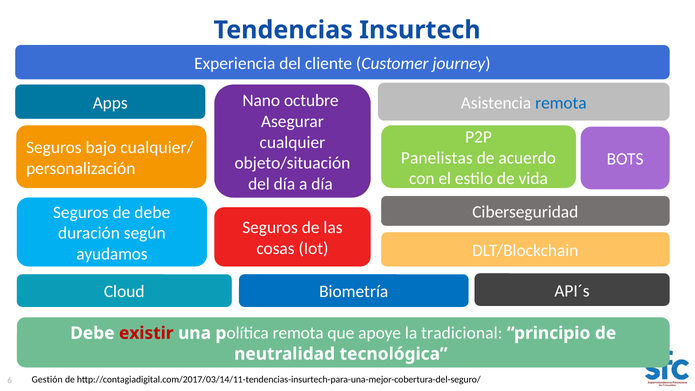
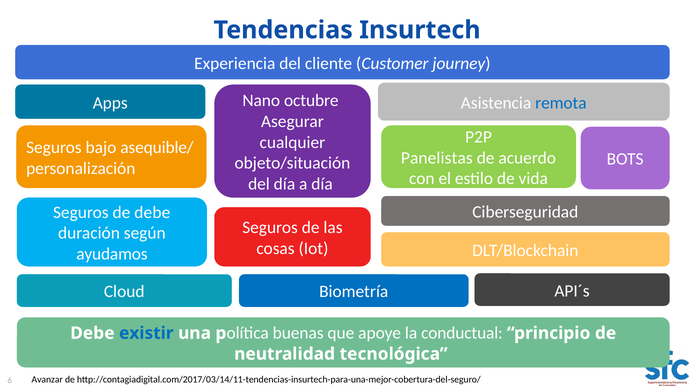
cualquier/: cualquier/ -> asequible/
existir colour: red -> blue
remota at (298, 333): remota -> buenas
tradicional: tradicional -> conductual
Gestión: Gestión -> Avanzar
